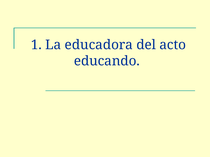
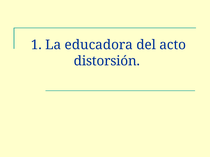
educando: educando -> distorsión
